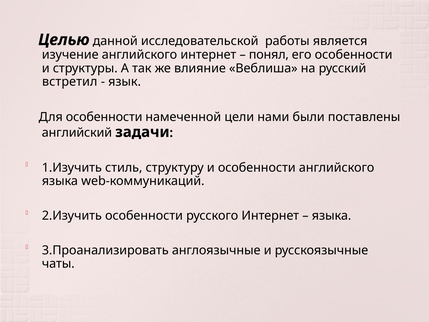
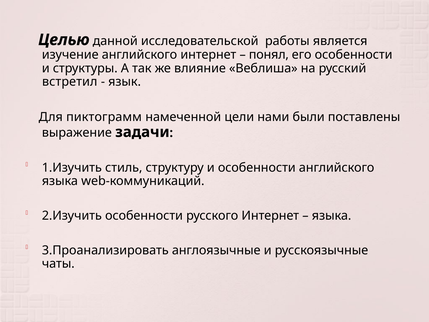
Для особенности: особенности -> пиктограмм
английский: английский -> выражение
